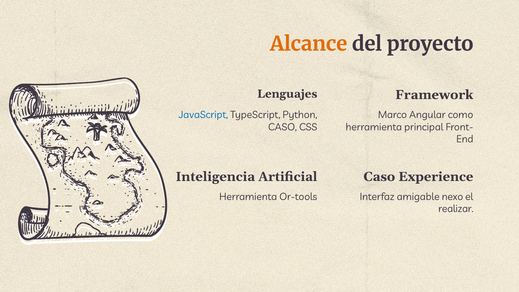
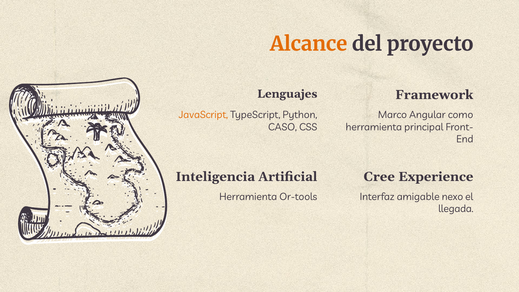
JavaScript colour: blue -> orange
Caso at (379, 177): Caso -> Cree
realizar: realizar -> llegada
